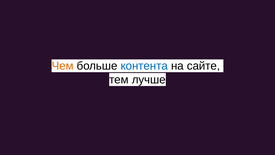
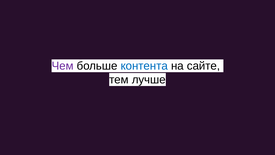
Чем colour: orange -> purple
